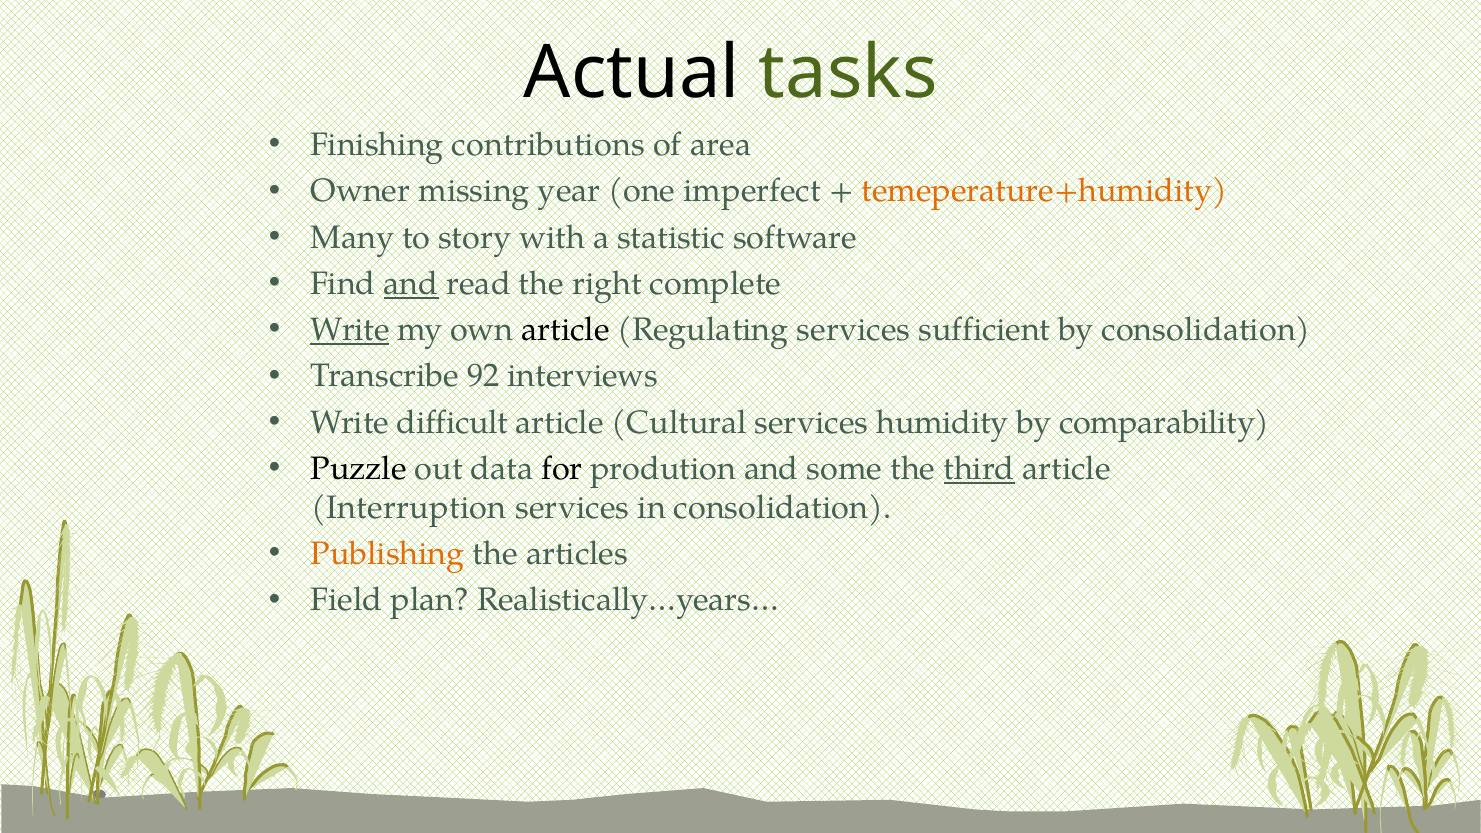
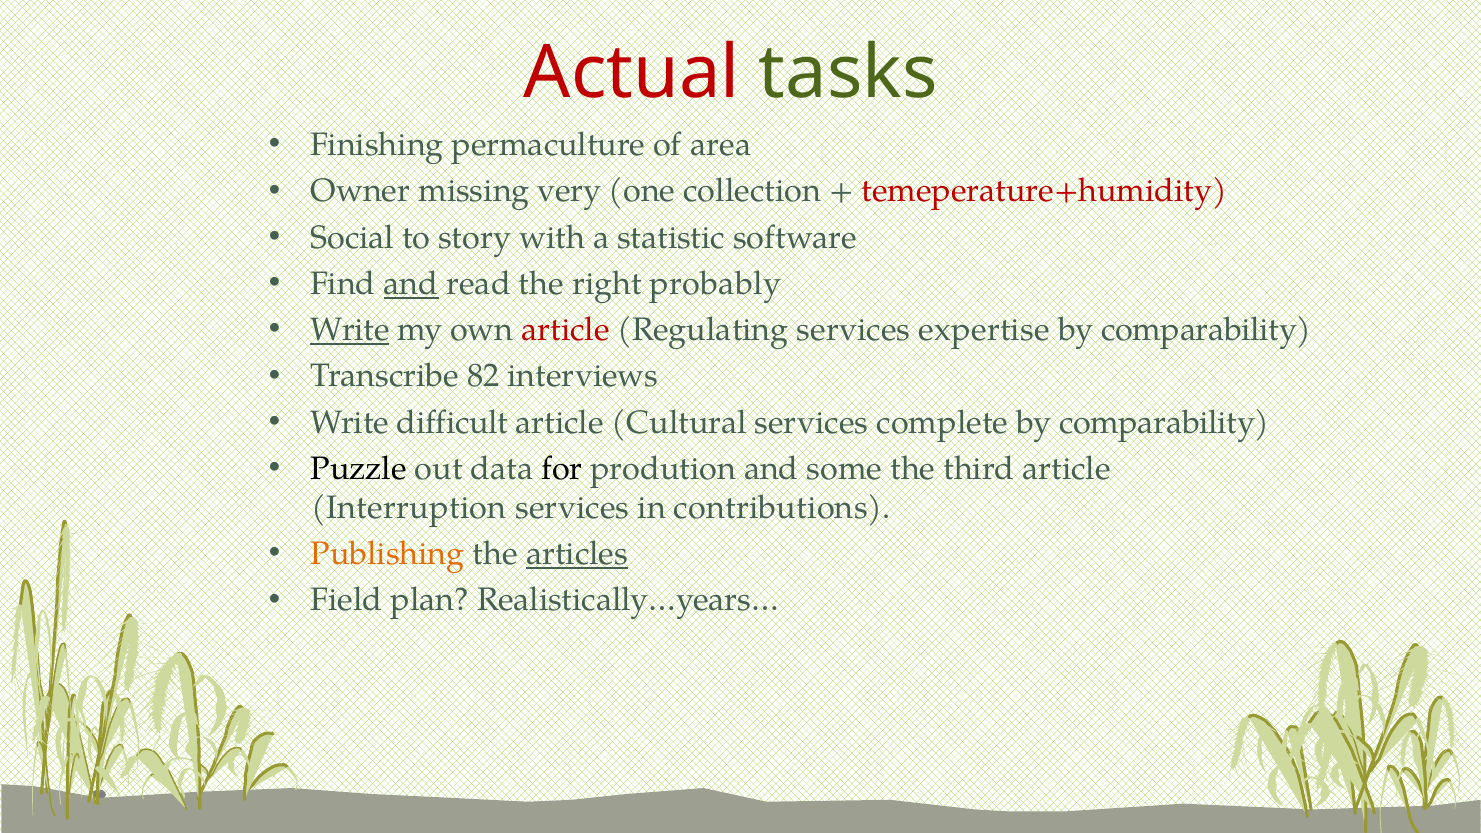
Actual colour: black -> red
contributions: contributions -> permaculture
year: year -> very
imperfect: imperfect -> collection
temeperature+humidity colour: orange -> red
Many: Many -> Social
complete: complete -> probably
article at (566, 330) colour: black -> red
sufficient: sufficient -> expertise
consolidation at (1206, 330): consolidation -> comparability
92: 92 -> 82
humidity: humidity -> complete
third underline: present -> none
in consolidation: consolidation -> contributions
articles underline: none -> present
